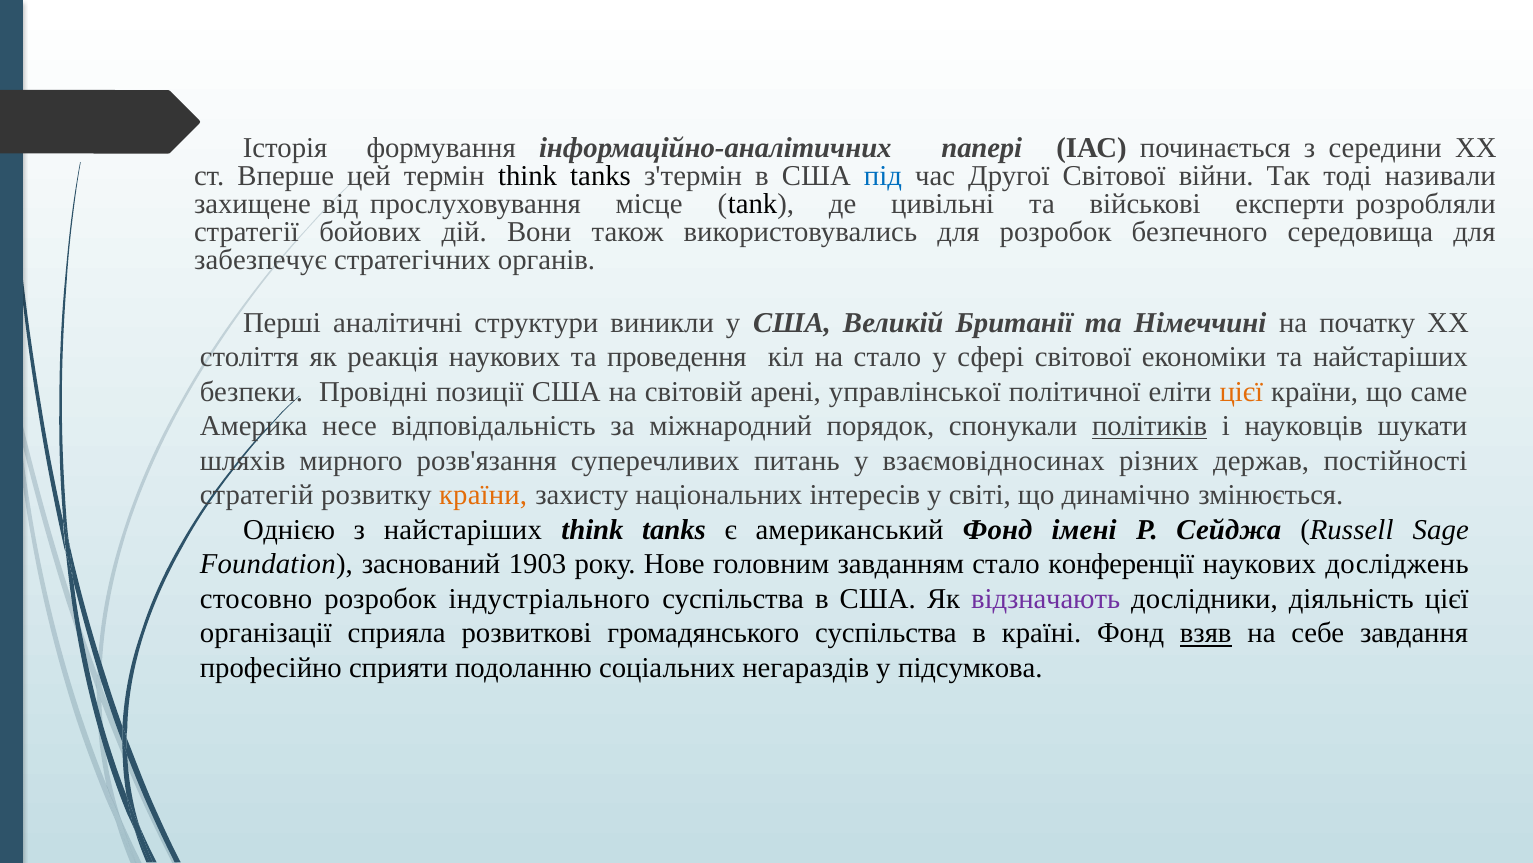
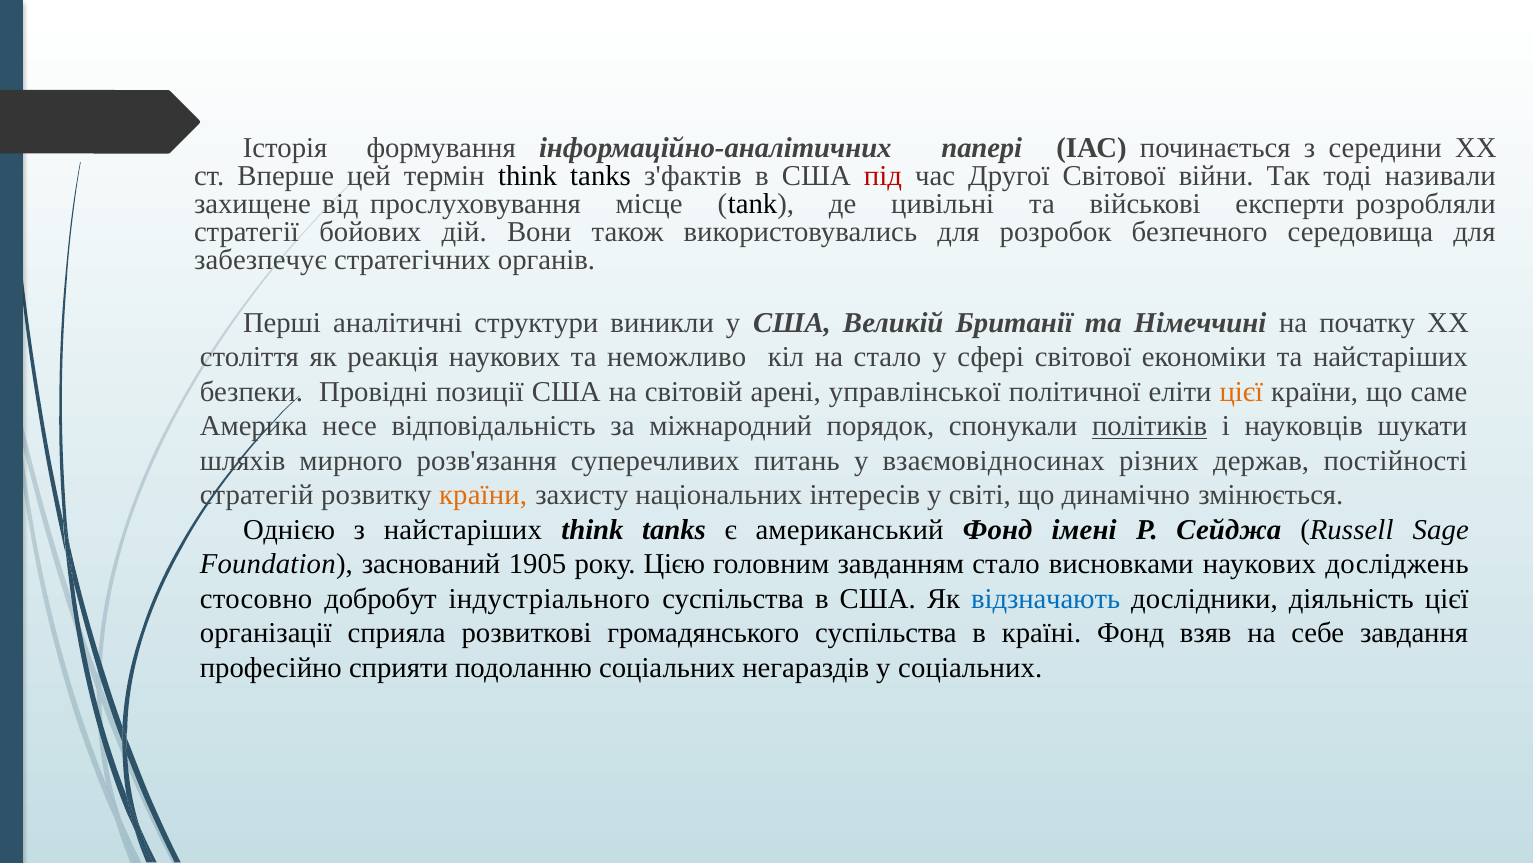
з'термін: з'термін -> з'фактів
під colour: blue -> red
проведення: проведення -> неможливо
1903: 1903 -> 1905
Нове: Нове -> Цією
конференції: конференції -> висновками
стосовно розробок: розробок -> добробут
відзначають colour: purple -> blue
взяв underline: present -> none
у підсумкова: підсумкова -> соціальних
